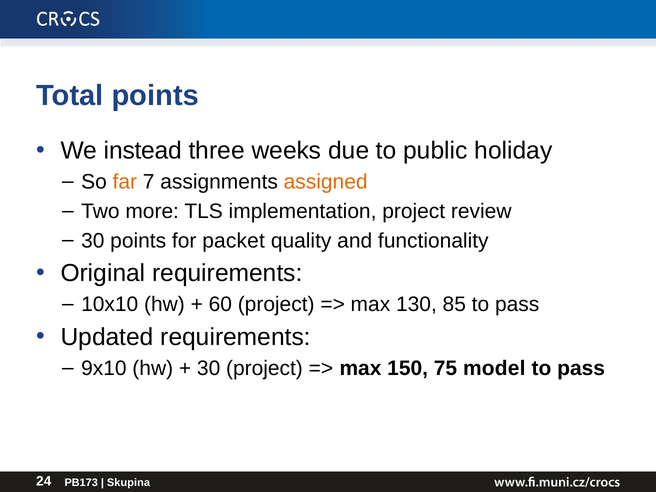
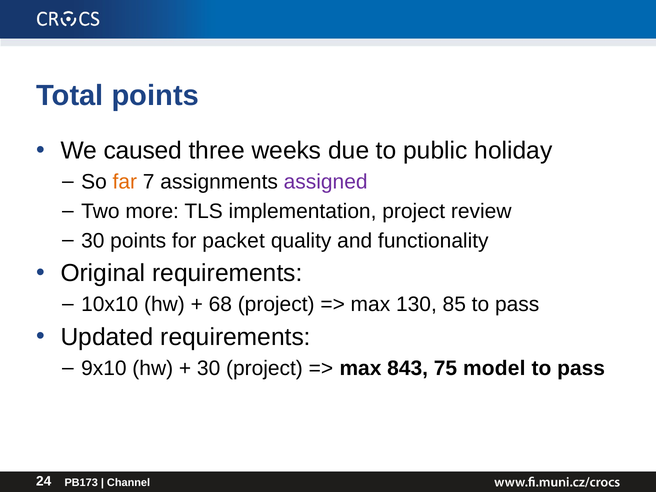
instead: instead -> caused
assigned colour: orange -> purple
60: 60 -> 68
150: 150 -> 843
Skupina: Skupina -> Channel
